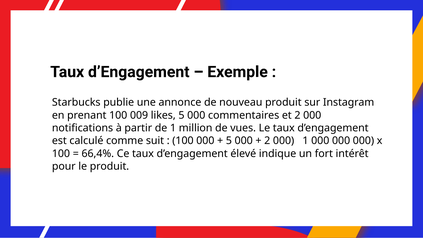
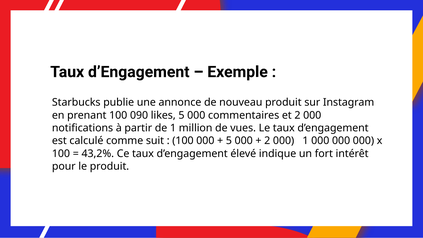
009: 009 -> 090
66,4%: 66,4% -> 43,2%
